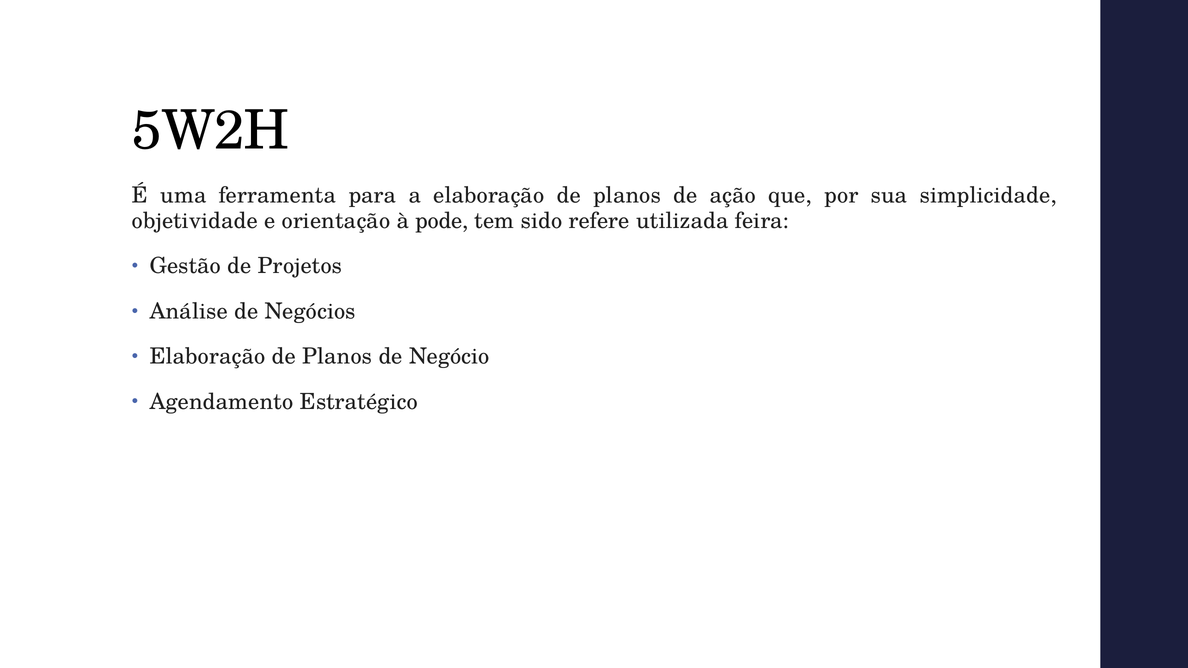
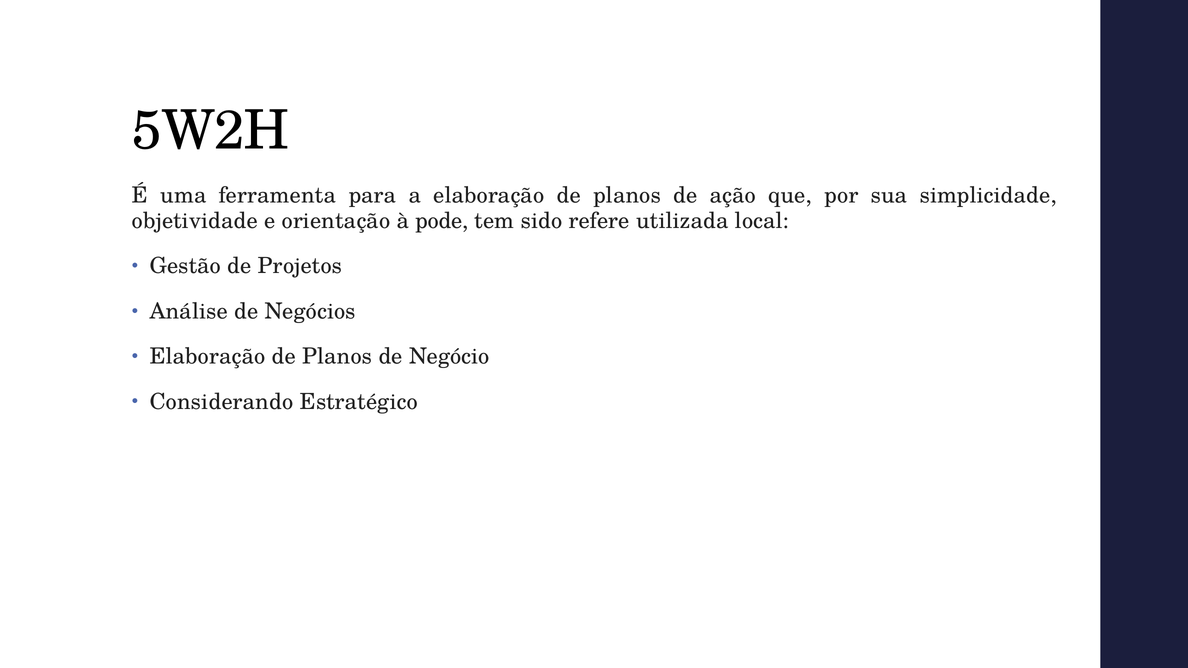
feira: feira -> local
Agendamento: Agendamento -> Considerando
